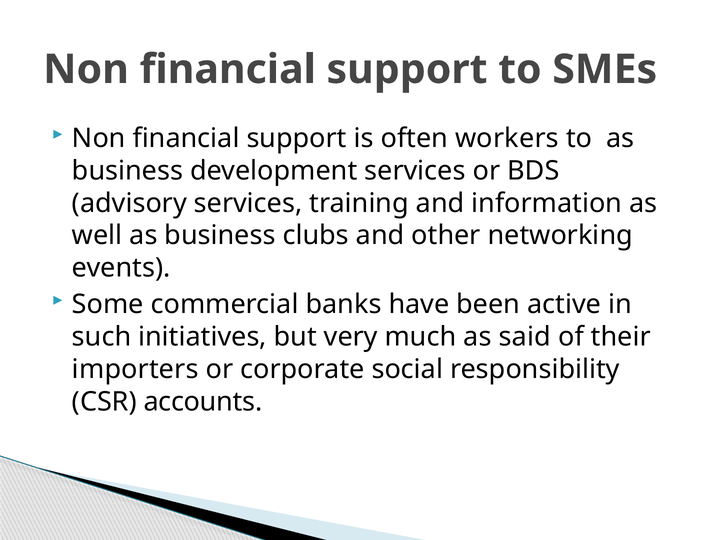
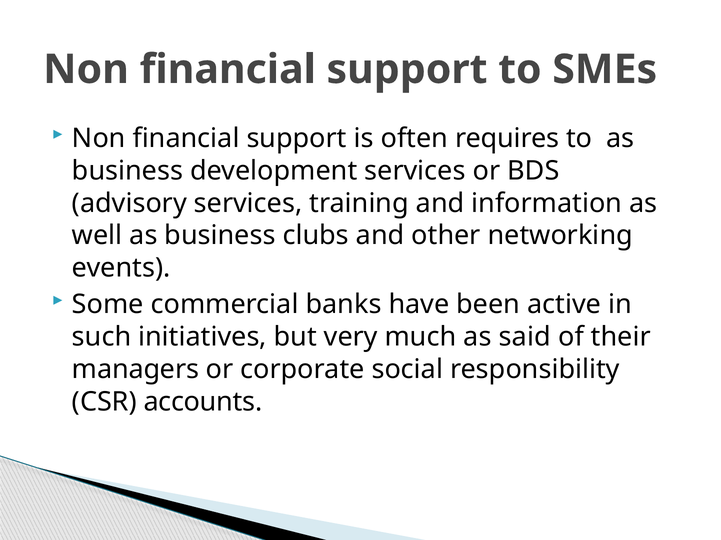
workers: workers -> requires
importers: importers -> managers
